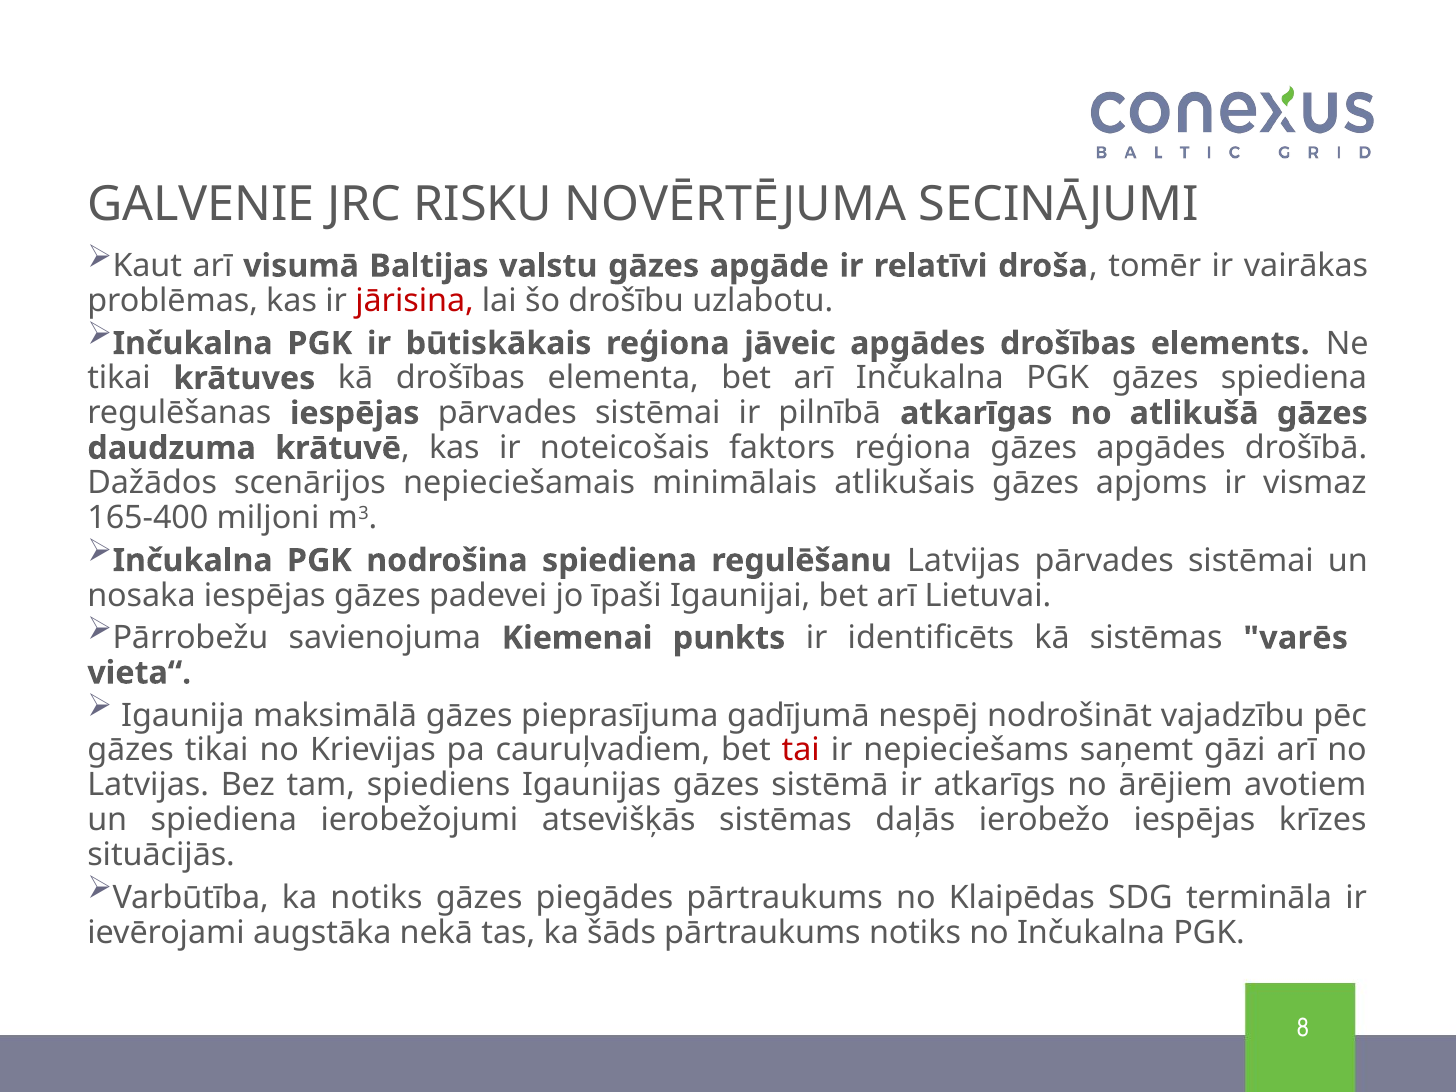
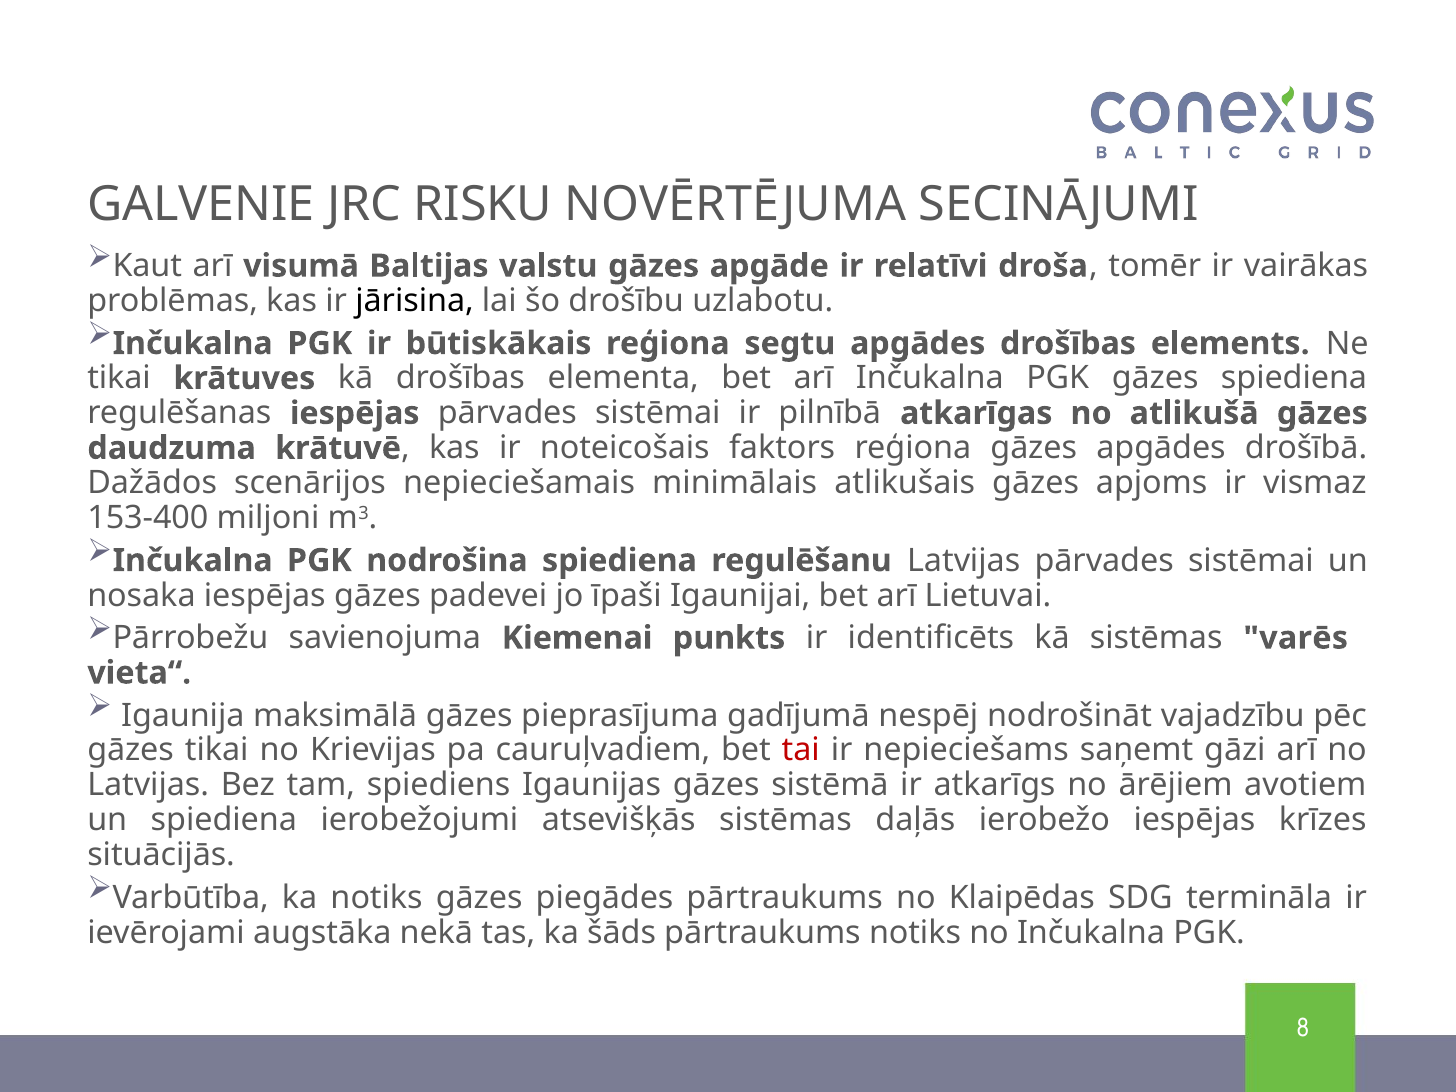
jārisina colour: red -> black
jāveic: jāveic -> segtu
165-400: 165-400 -> 153-400
